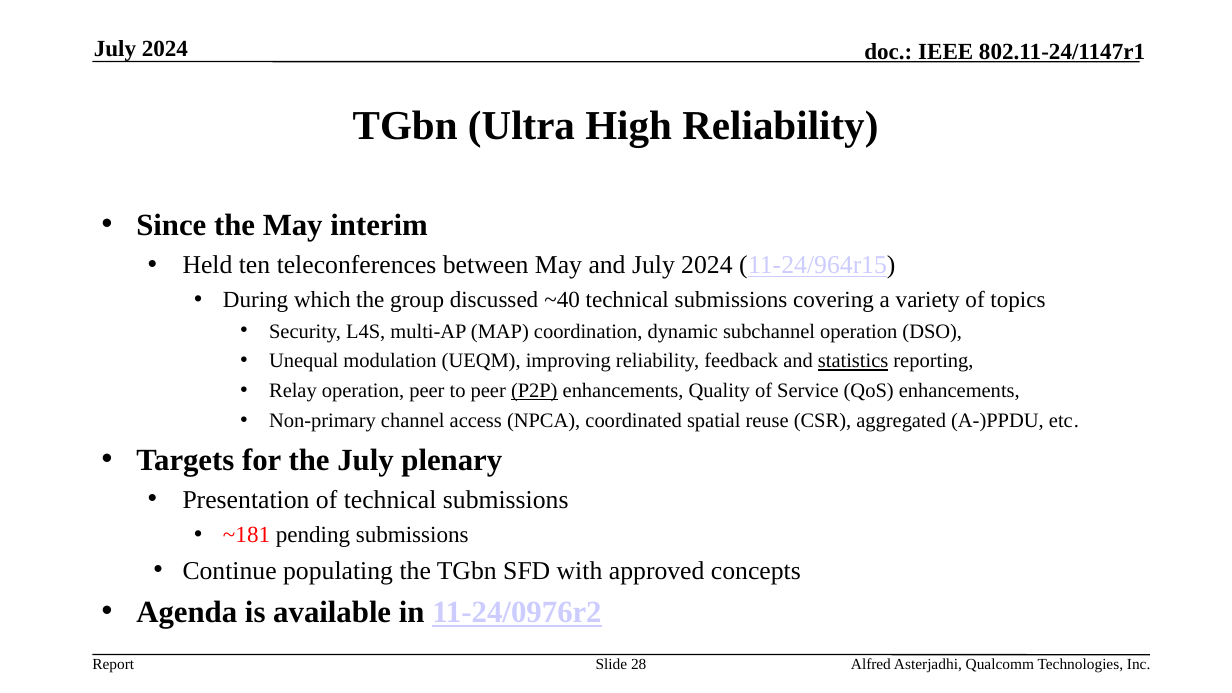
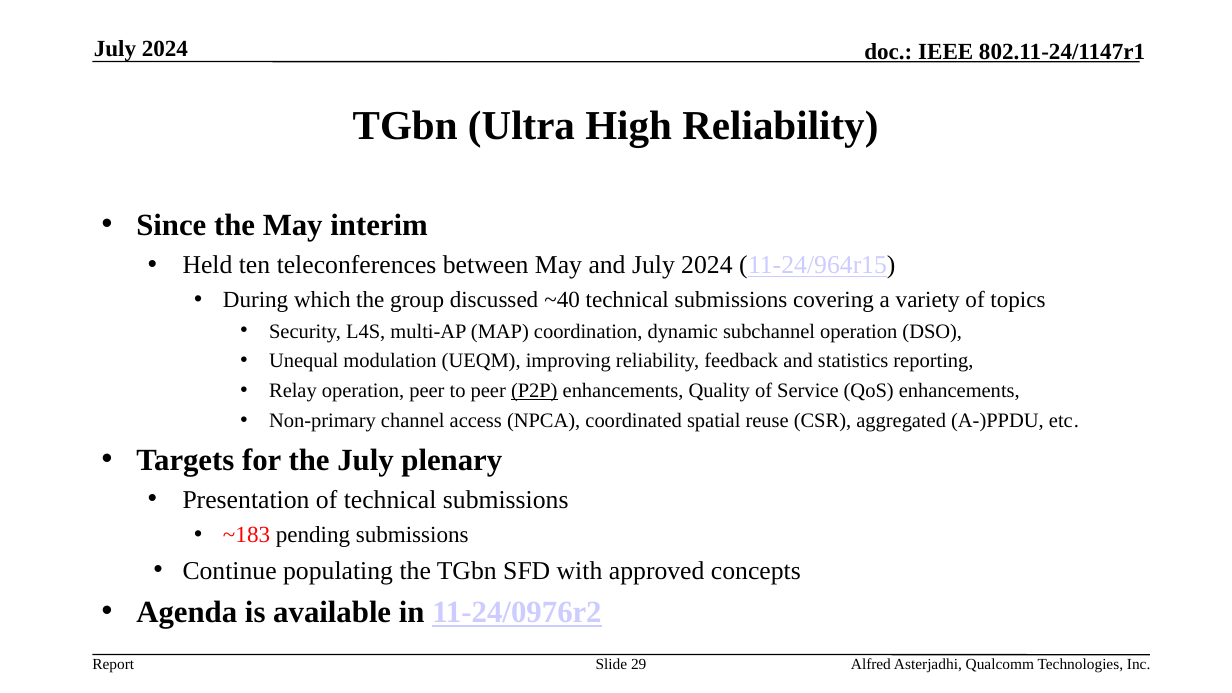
statistics underline: present -> none
~181: ~181 -> ~183
28: 28 -> 29
